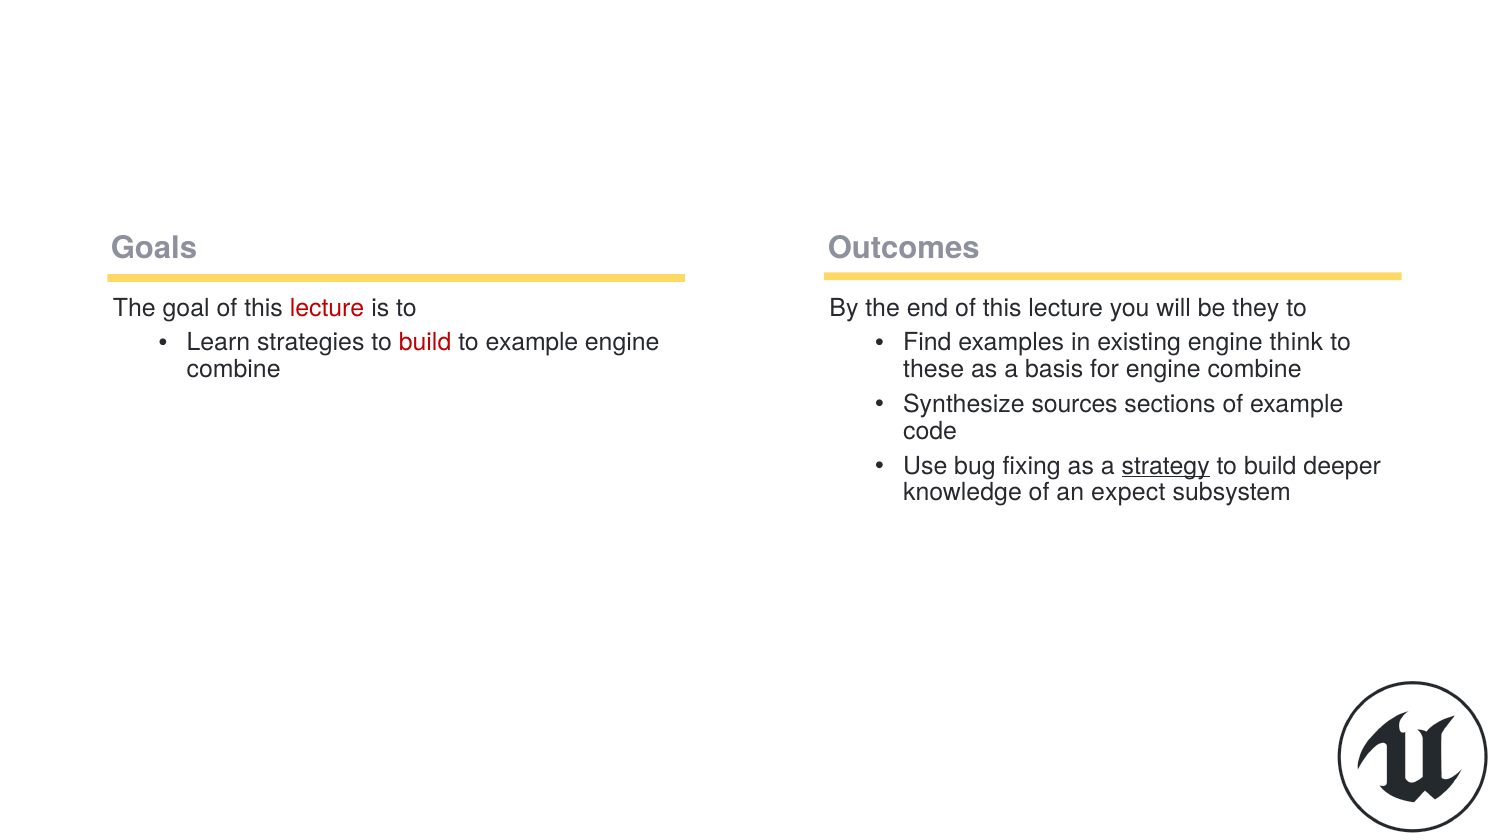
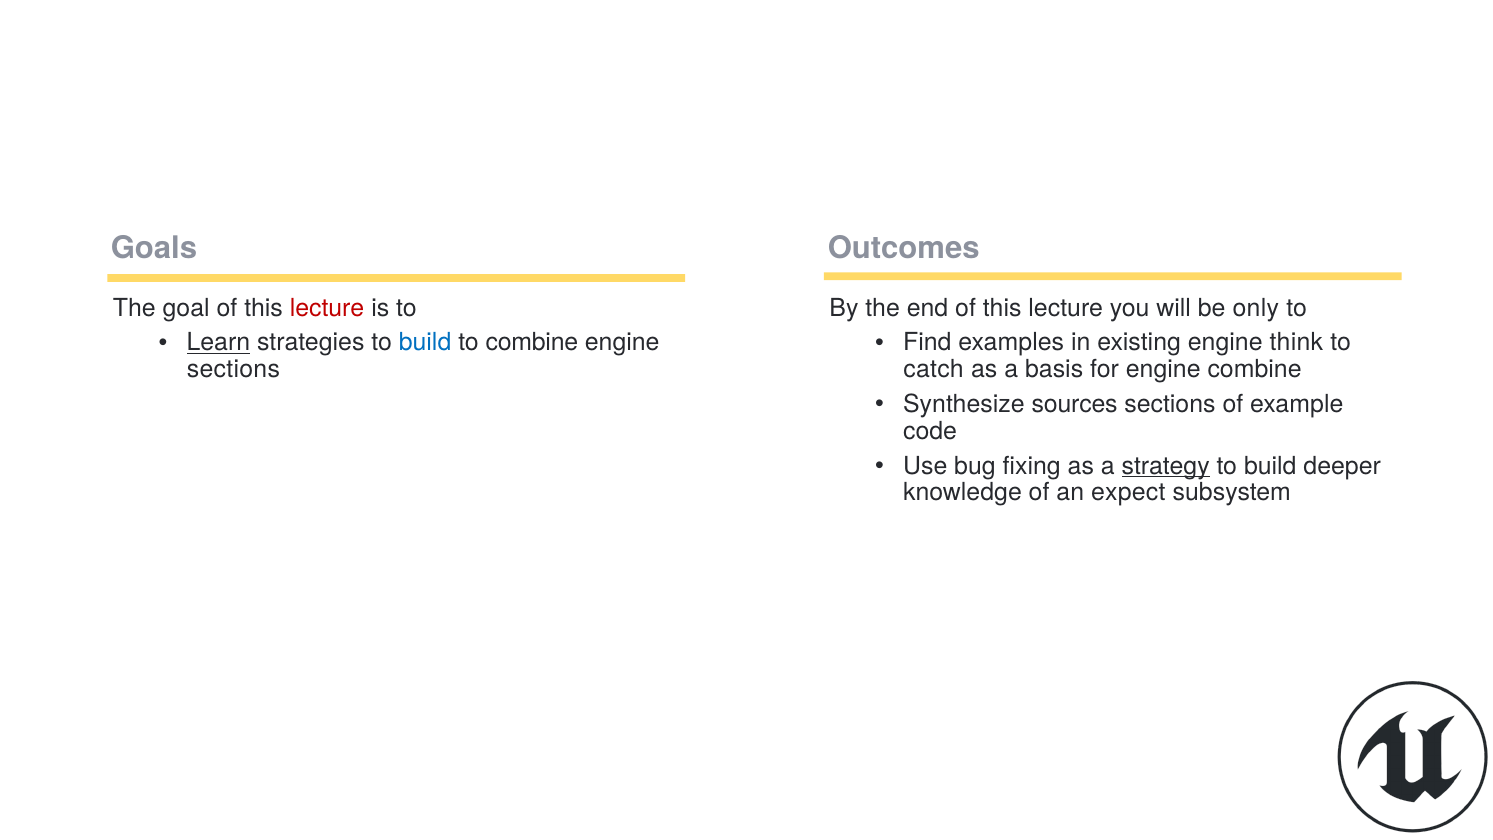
they: they -> only
Learn underline: none -> present
build at (425, 343) colour: red -> blue
to example: example -> combine
combine at (234, 370): combine -> sections
these: these -> catch
